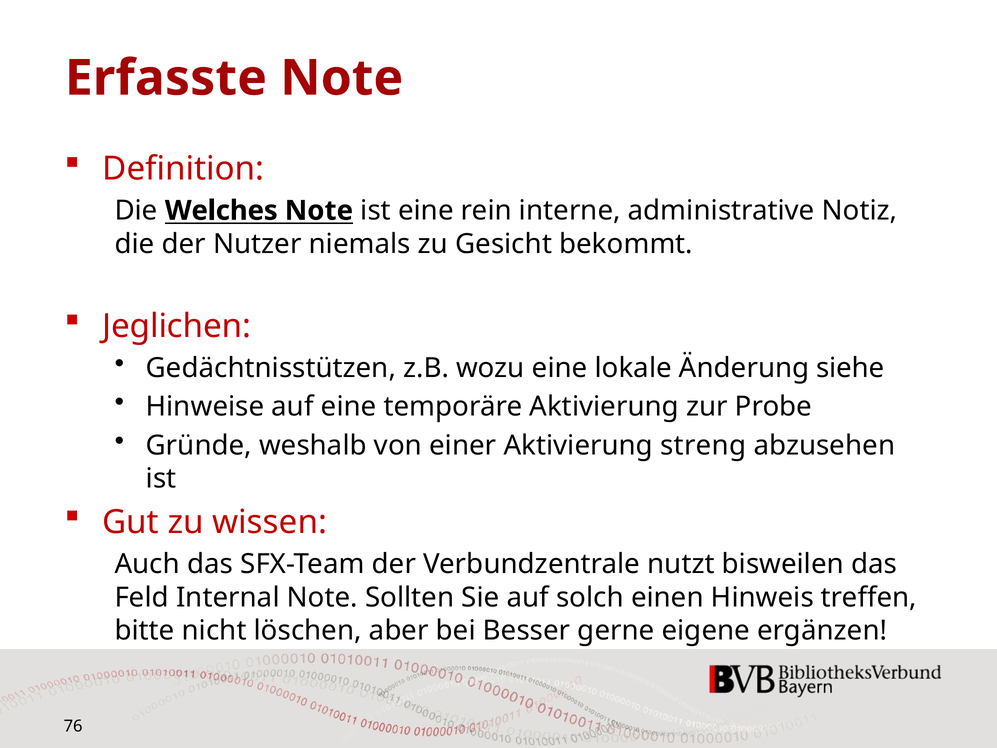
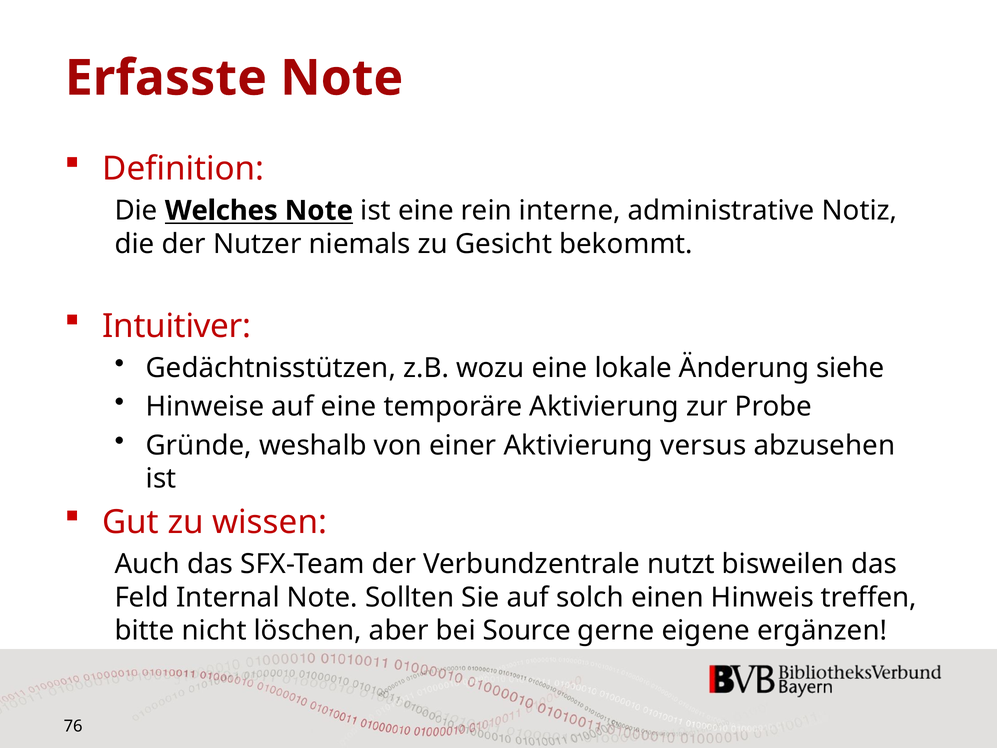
Jeglichen: Jeglichen -> Intuitiver
streng: streng -> versus
Besser: Besser -> Source
